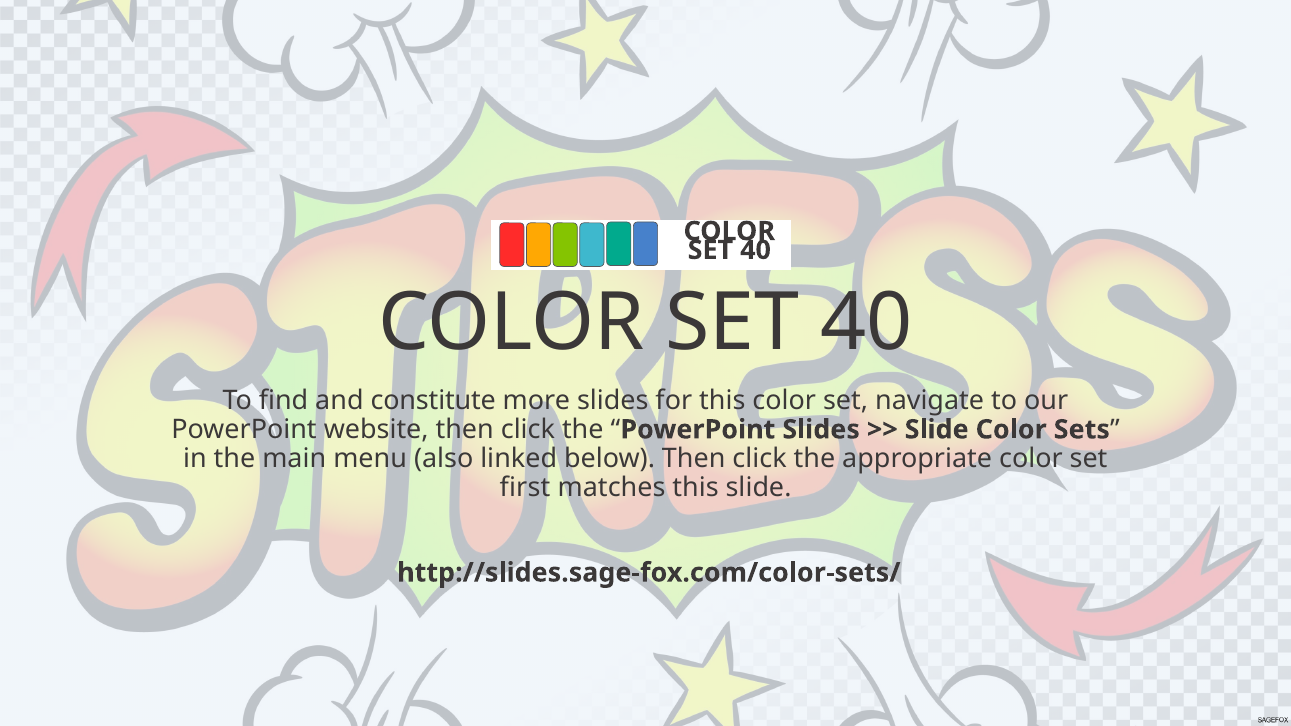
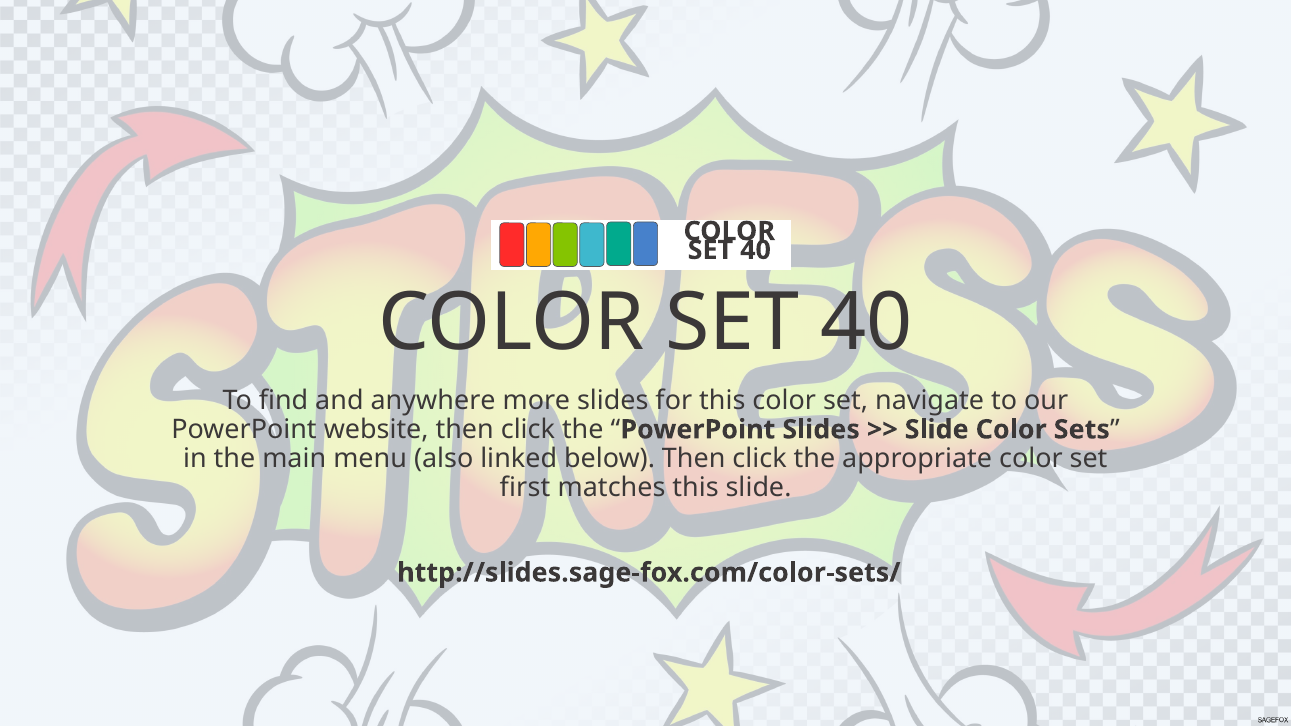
constitute: constitute -> anywhere
